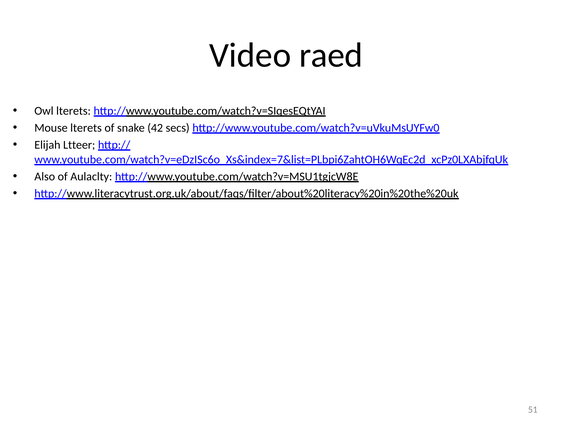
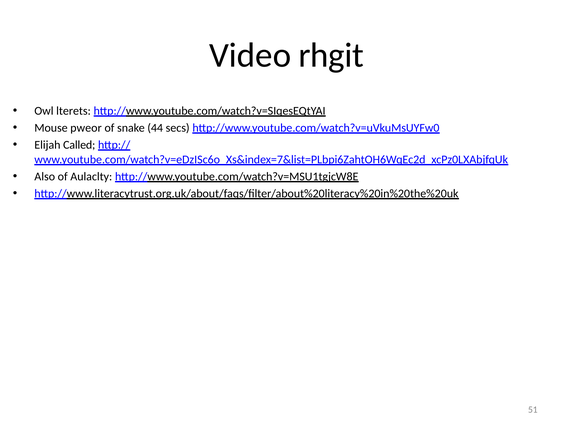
raed: raed -> rhgit
Mouse lterets: lterets -> pweor
42: 42 -> 44
Ltteer: Ltteer -> Called
